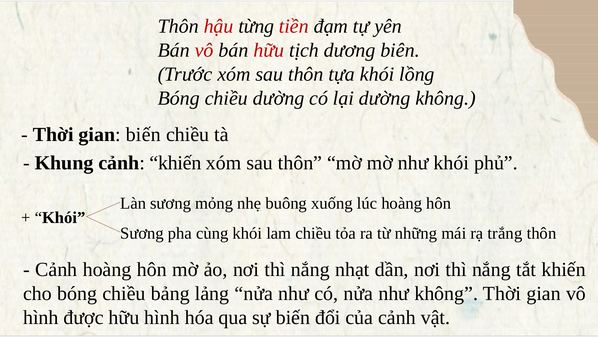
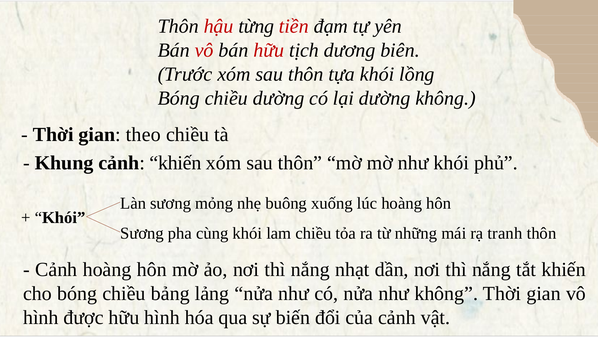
gian biến: biến -> theo
trắng: trắng -> tranh
